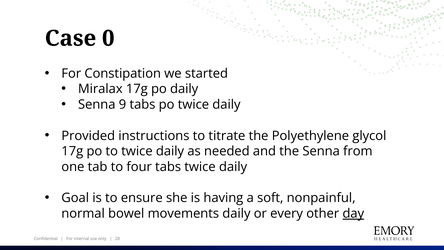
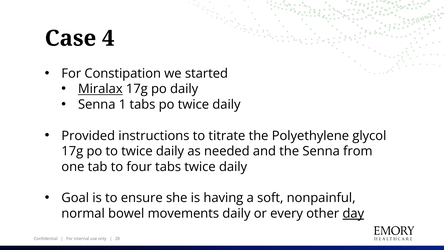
0: 0 -> 4
Miralax underline: none -> present
9: 9 -> 1
